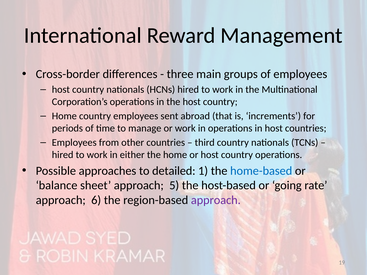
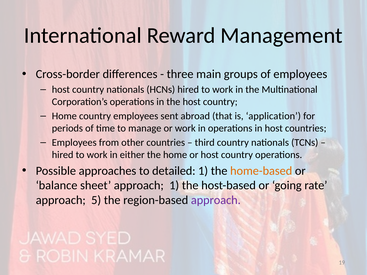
increments: increments -> application
home-based colour: blue -> orange
approach 5: 5 -> 1
6: 6 -> 5
